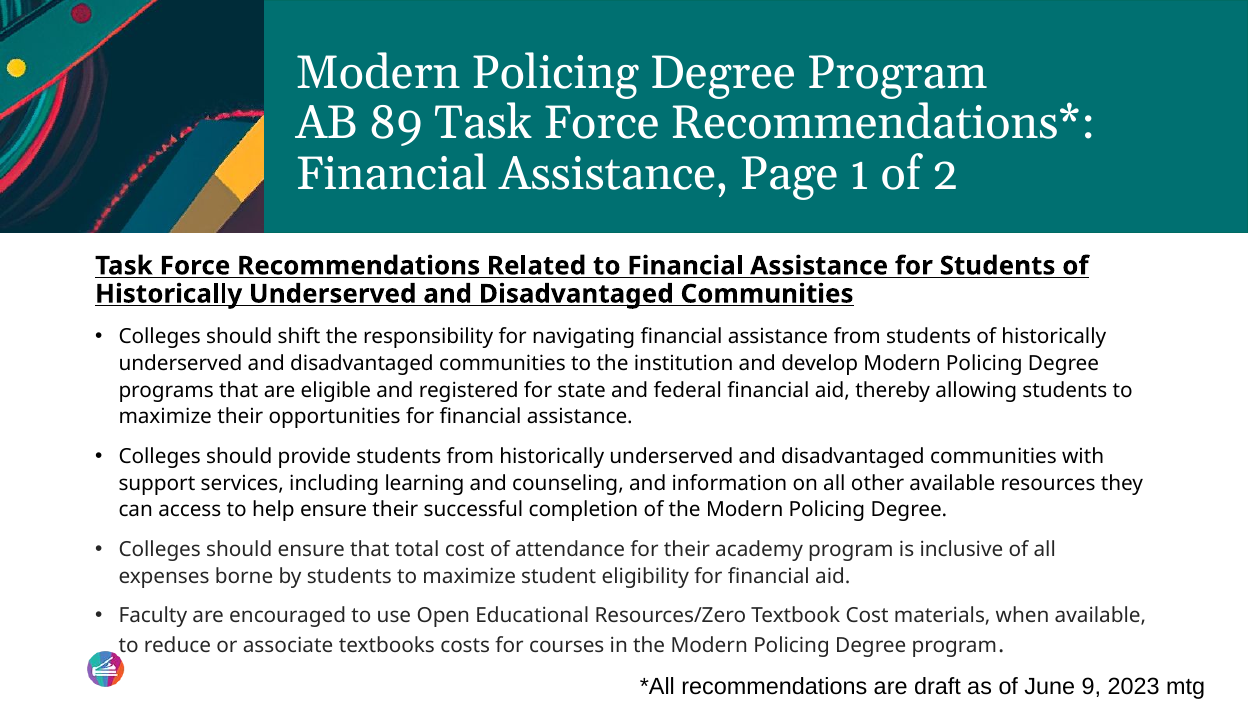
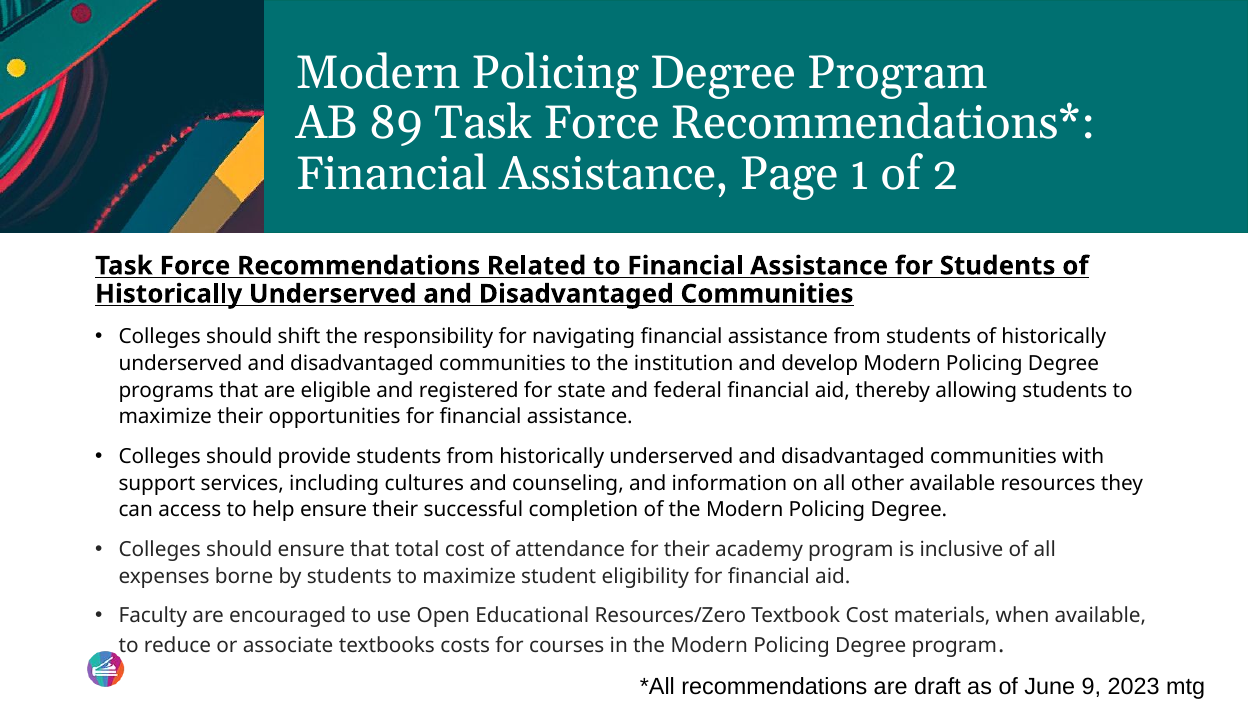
learning: learning -> cultures
